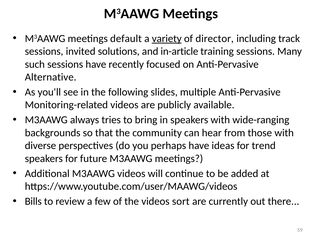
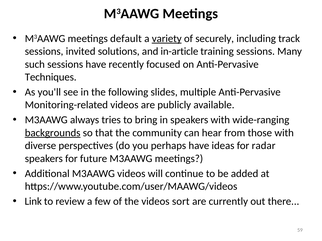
director: director -> securely
Alternative: Alternative -> Techniques
backgrounds underline: none -> present
trend: trend -> radar
Bills: Bills -> Link
